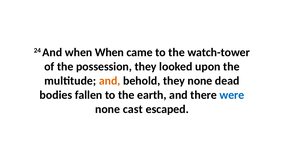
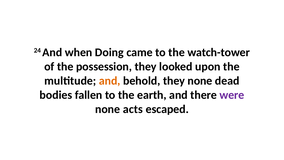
when When: When -> Doing
were colour: blue -> purple
cast: cast -> acts
